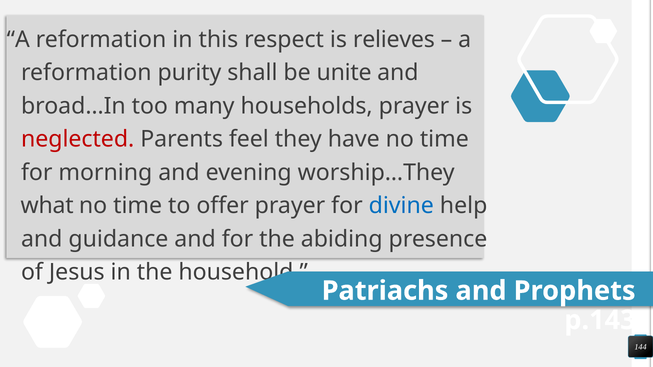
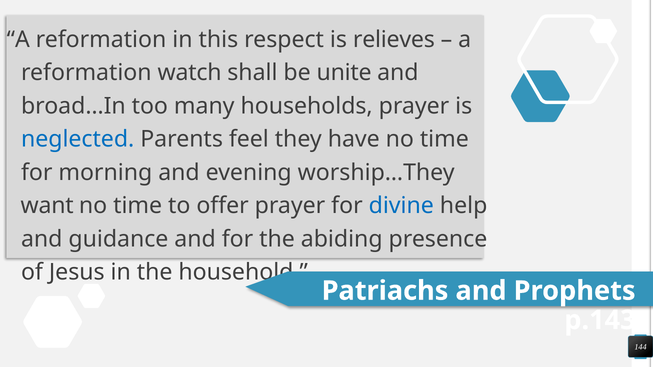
purity: purity -> watch
neglected colour: red -> blue
what: what -> want
